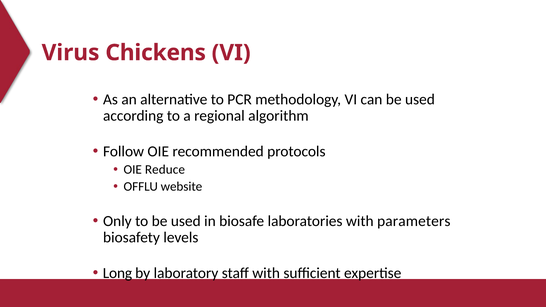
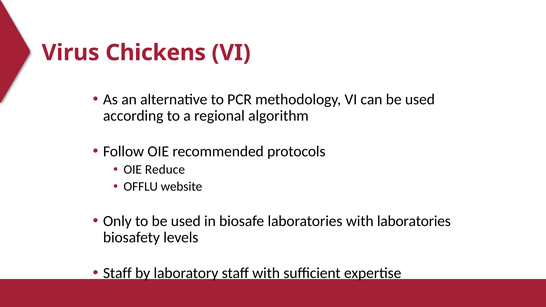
with parameters: parameters -> laboratories
Long at (117, 273): Long -> Staff
